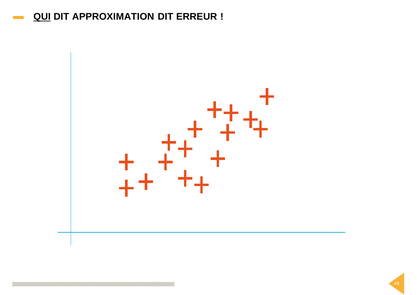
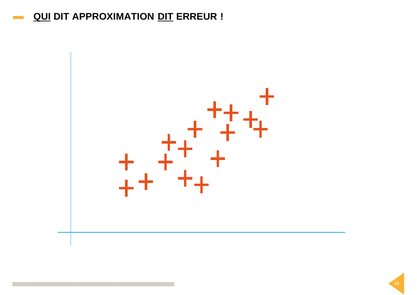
DIT at (165, 17) underline: none -> present
